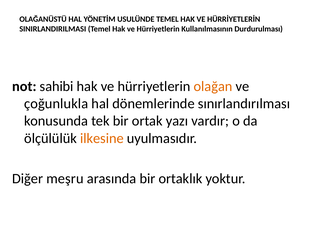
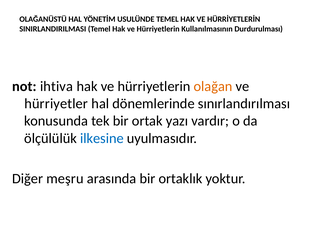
sahibi: sahibi -> ihtiva
çoğunlukla: çoğunlukla -> hürriyetler
ilkesine colour: orange -> blue
